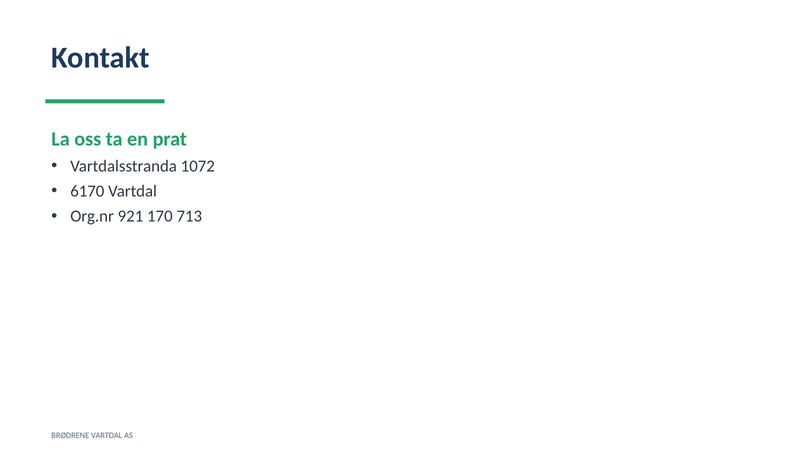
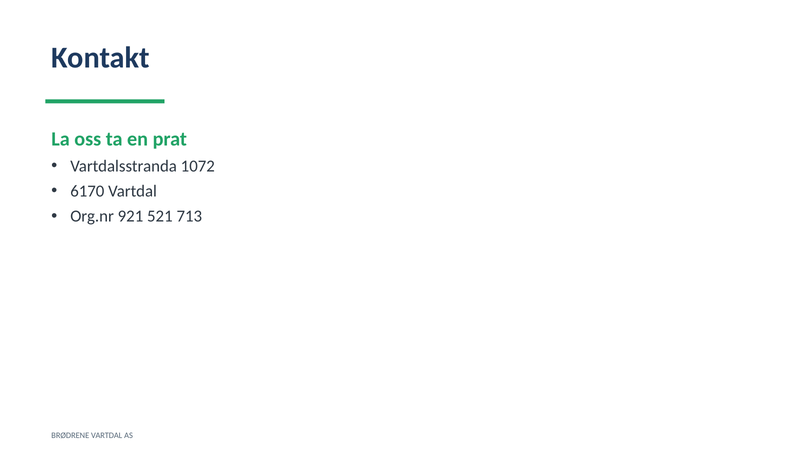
170: 170 -> 521
